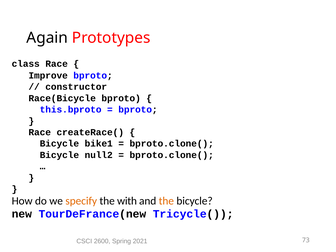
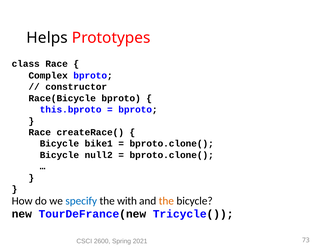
Again: Again -> Helps
Improve: Improve -> Complex
specify colour: orange -> blue
